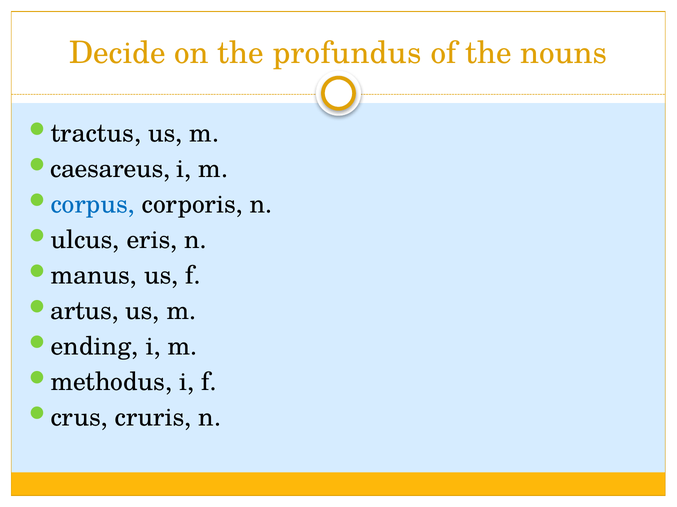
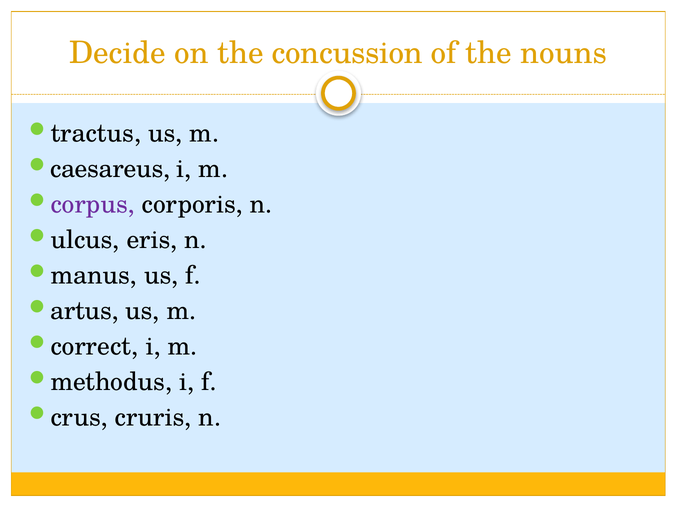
profundus: profundus -> concussion
corpus colour: blue -> purple
ending: ending -> correct
